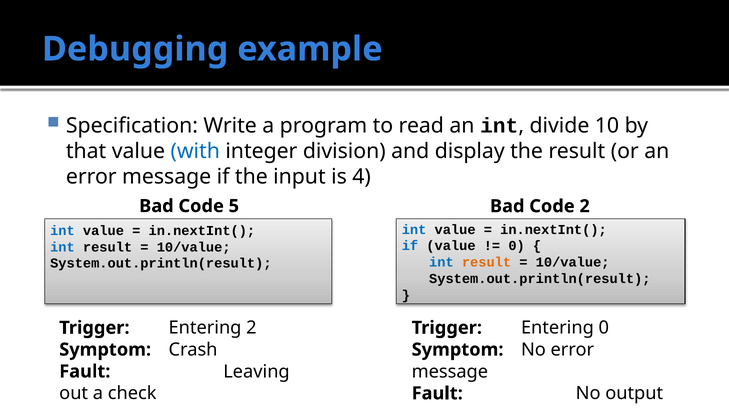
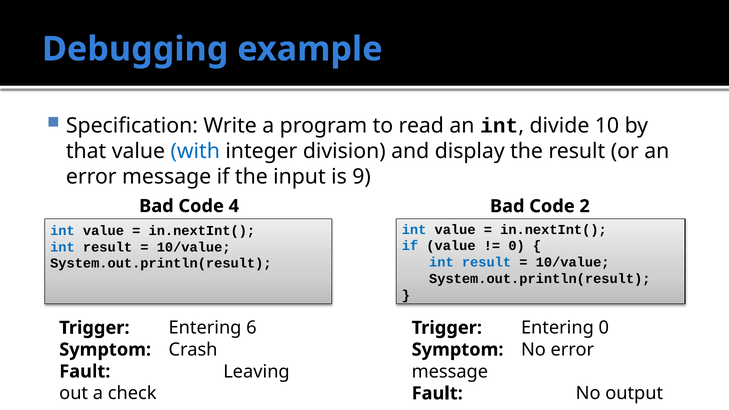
4: 4 -> 9
5: 5 -> 4
result at (487, 262) colour: orange -> blue
Entering 2: 2 -> 6
